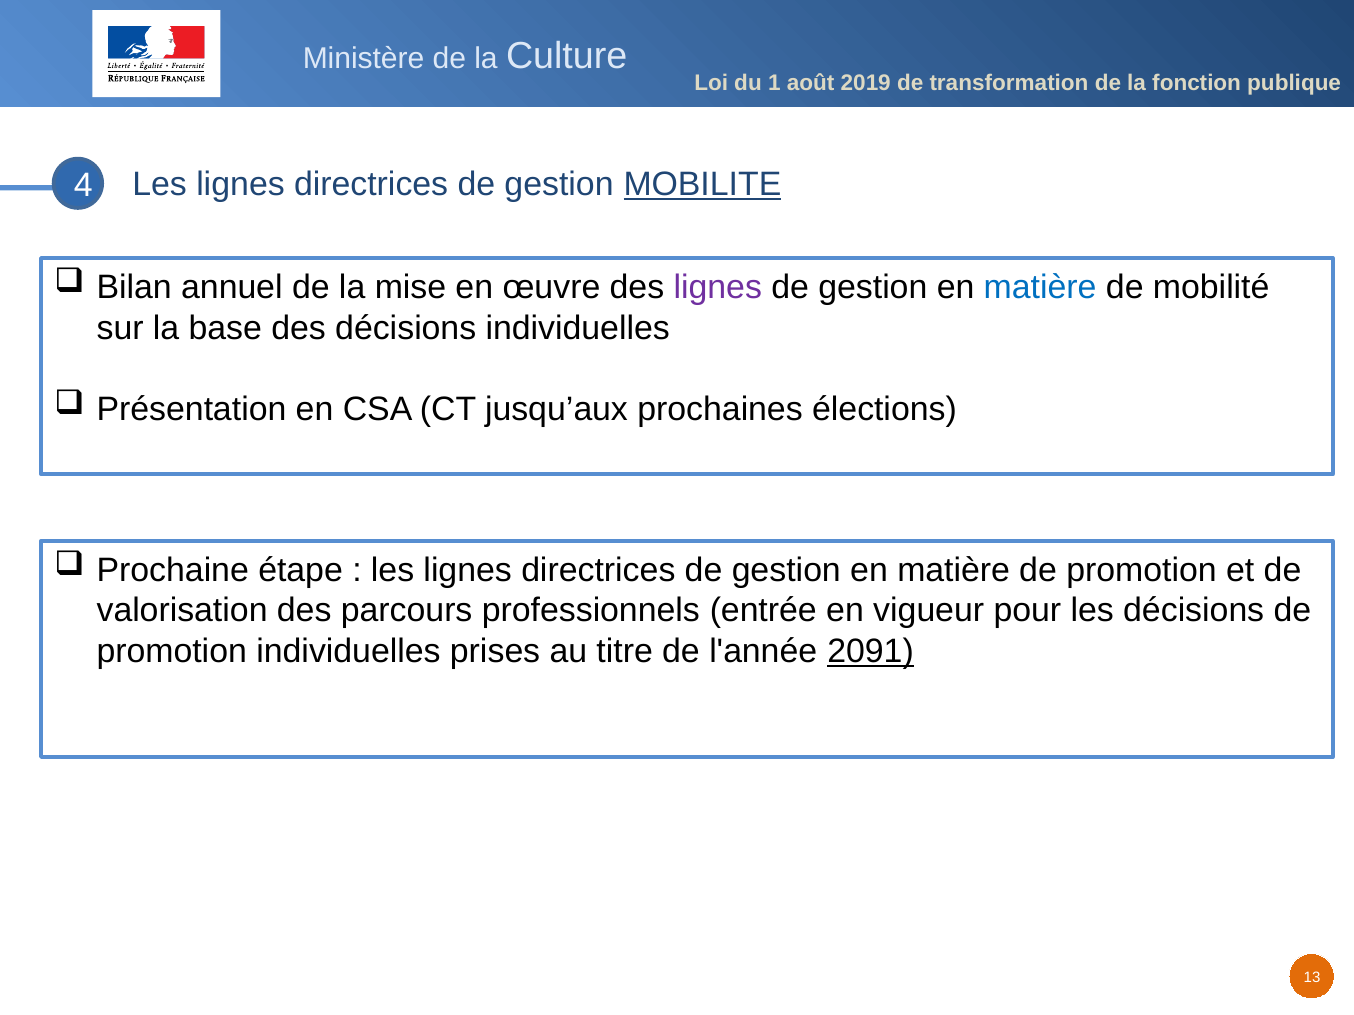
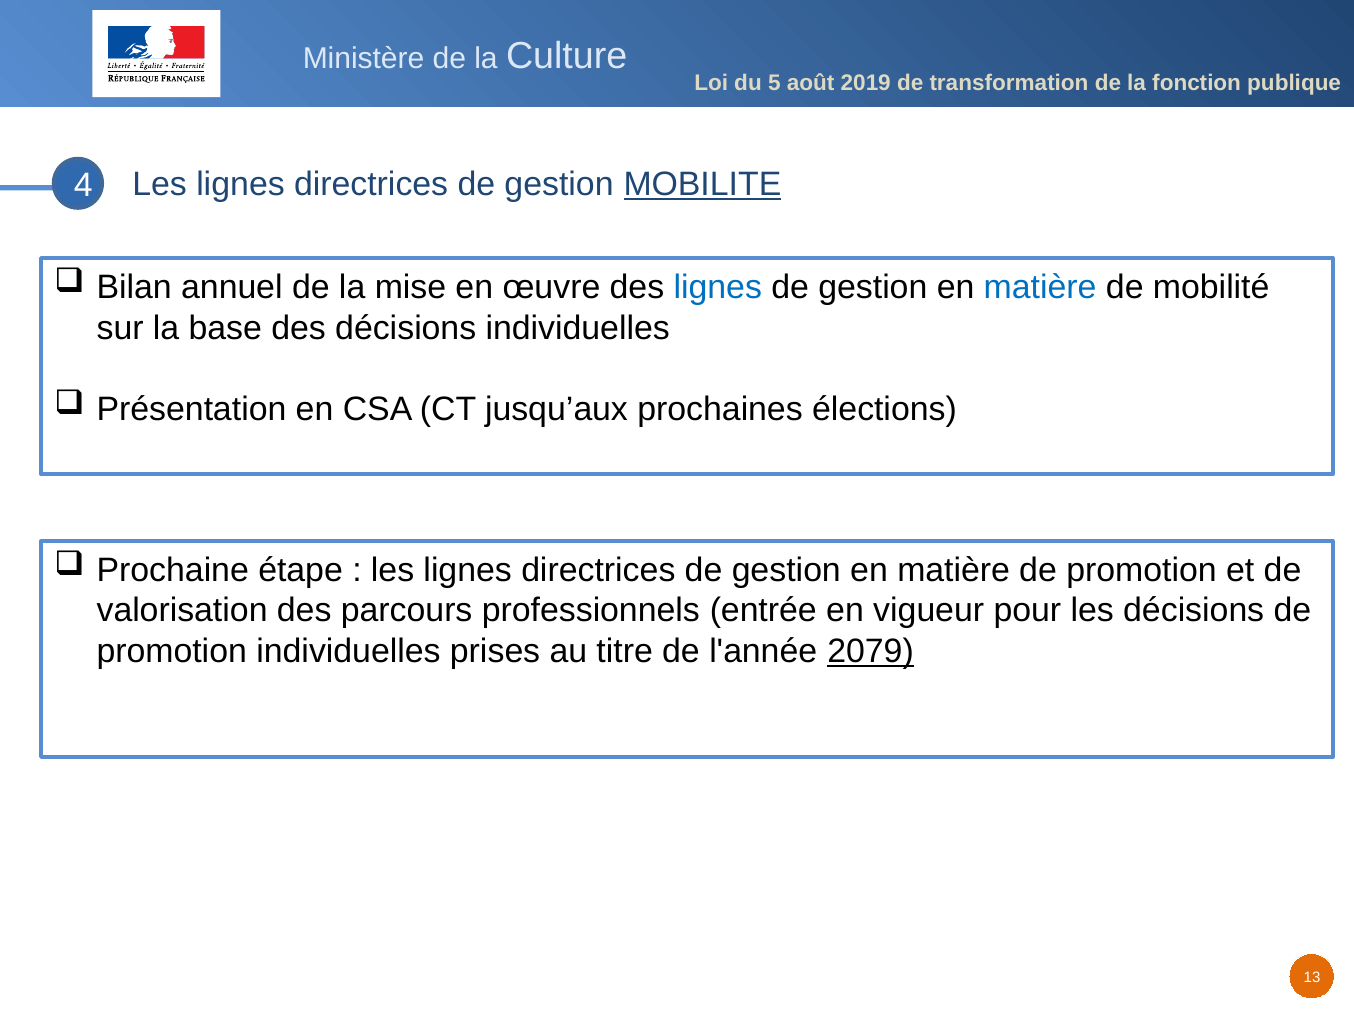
1: 1 -> 5
lignes at (718, 288) colour: purple -> blue
2091: 2091 -> 2079
